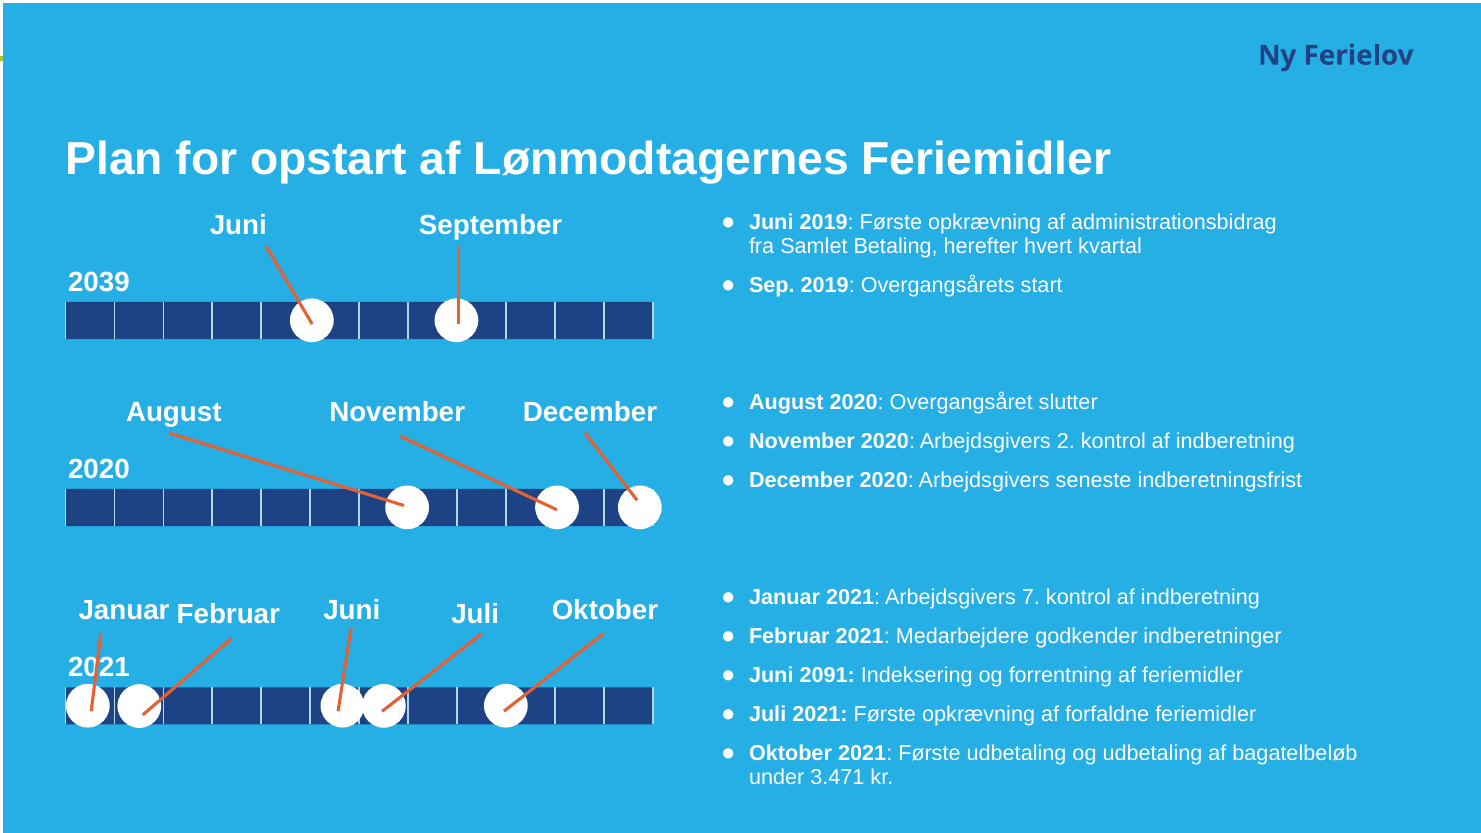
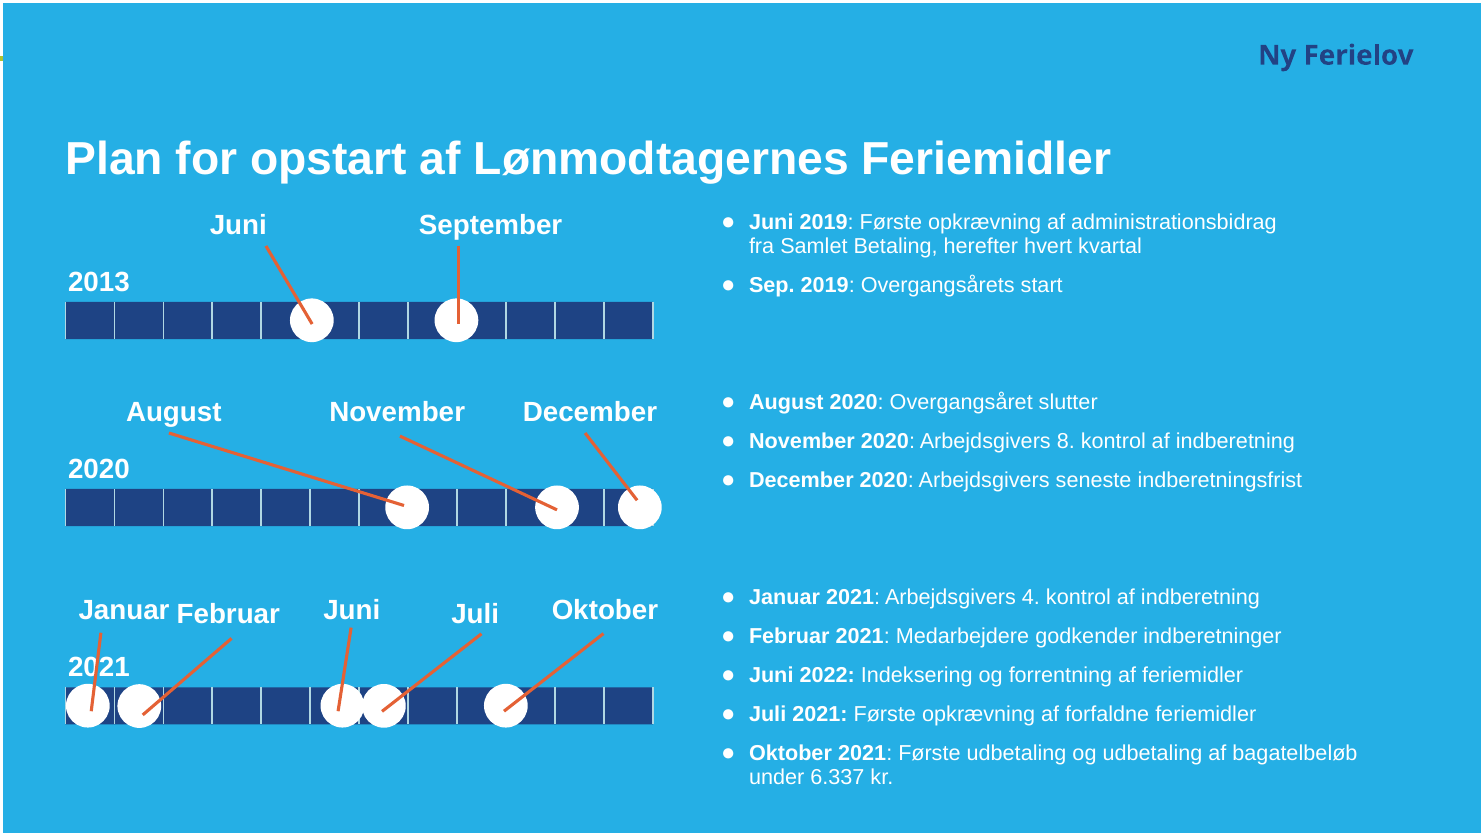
2039: 2039 -> 2013
2: 2 -> 8
7: 7 -> 4
2091: 2091 -> 2022
3.471: 3.471 -> 6.337
